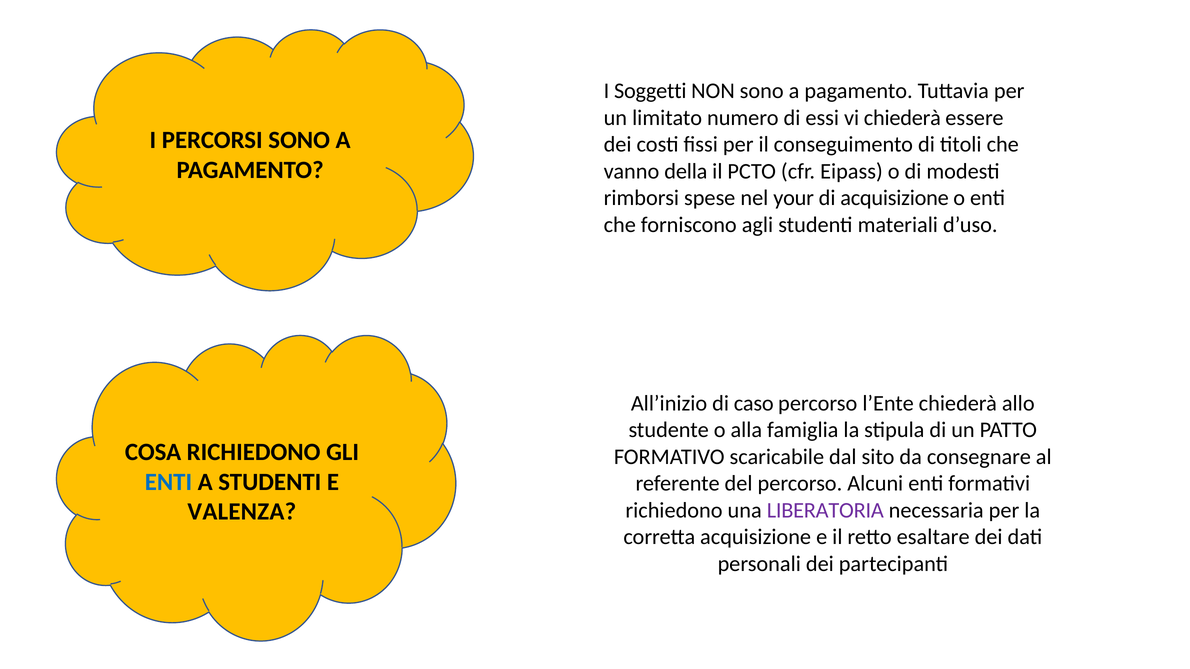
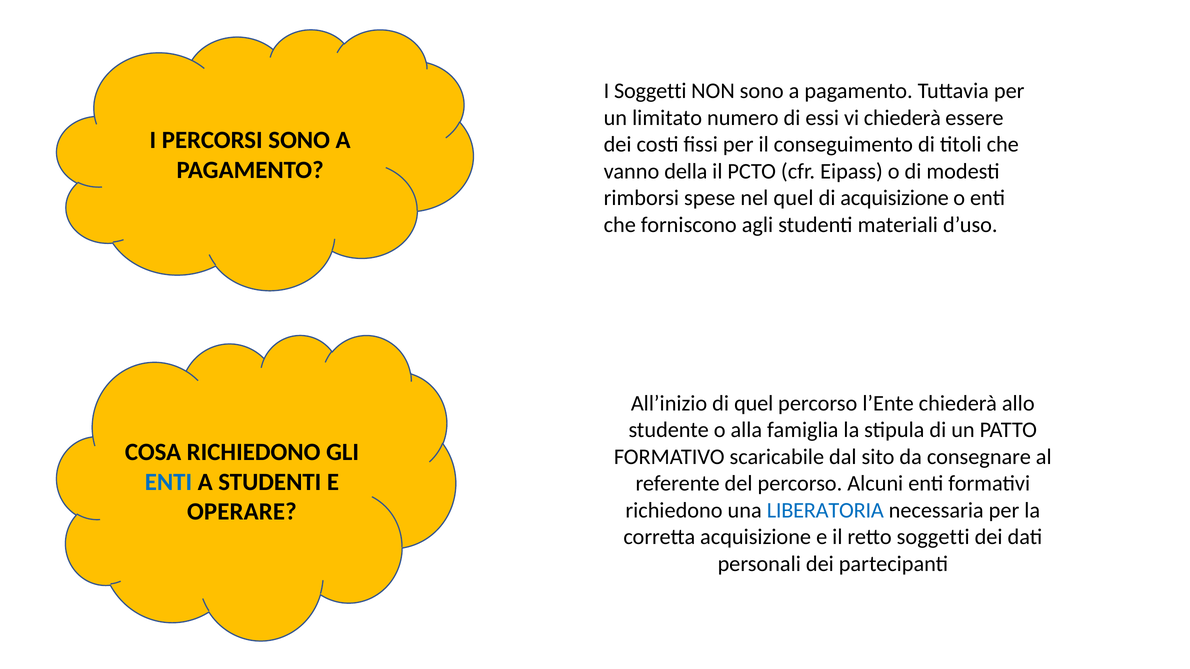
nel your: your -> quel
di caso: caso -> quel
LIBERATORIA colour: purple -> blue
VALENZA: VALENZA -> OPERARE
retto esaltare: esaltare -> soggetti
